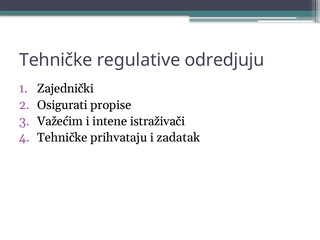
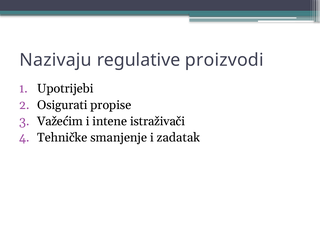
Tehničke at (56, 60): Tehničke -> Nazivaju
odredjuju: odredjuju -> proizvodi
Zajednički: Zajednički -> Upotrijebi
prihvataju: prihvataju -> smanjenje
